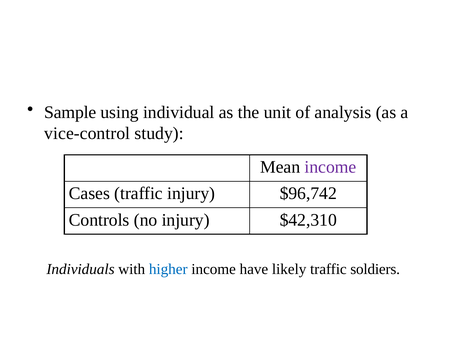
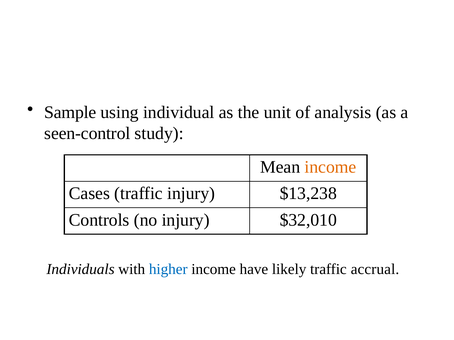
vice-control: vice-control -> seen-control
income at (331, 167) colour: purple -> orange
$96,742: $96,742 -> $13,238
$42,310: $42,310 -> $32,010
soldiers: soldiers -> accrual
